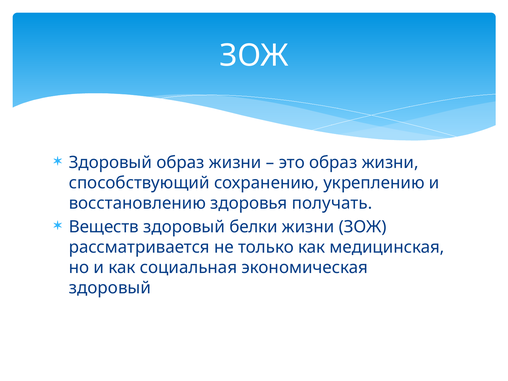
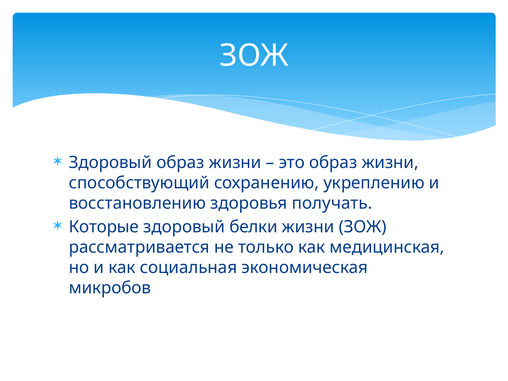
Веществ: Веществ -> Которые
здоровый at (110, 288): здоровый -> микробов
